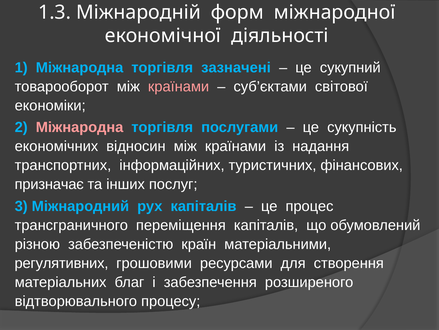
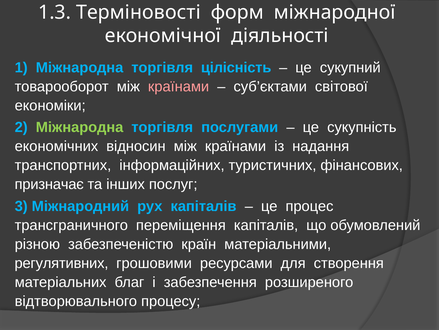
Міжнародній: Міжнародній -> Терміновості
зазначені: зазначені -> цілісність
Міжнародна at (80, 127) colour: pink -> light green
